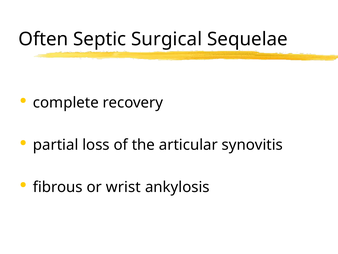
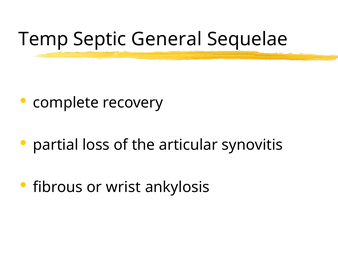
Often: Often -> Temp
Surgical: Surgical -> General
